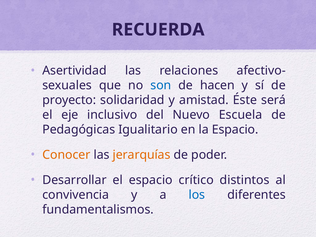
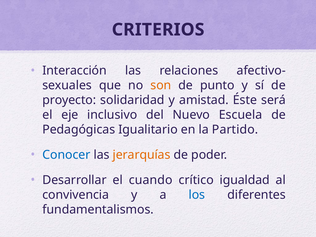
RECUERDA: RECUERDA -> CRITERIOS
Asertividad: Asertividad -> Interacción
son colour: blue -> orange
hacen: hacen -> punto
la Espacio: Espacio -> Partido
Conocer colour: orange -> blue
el espacio: espacio -> cuando
distintos: distintos -> igualdad
